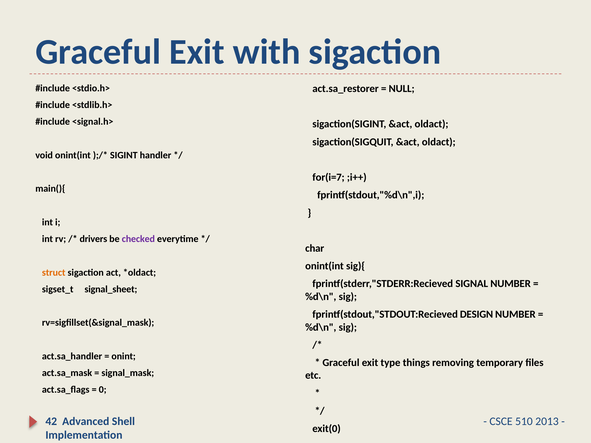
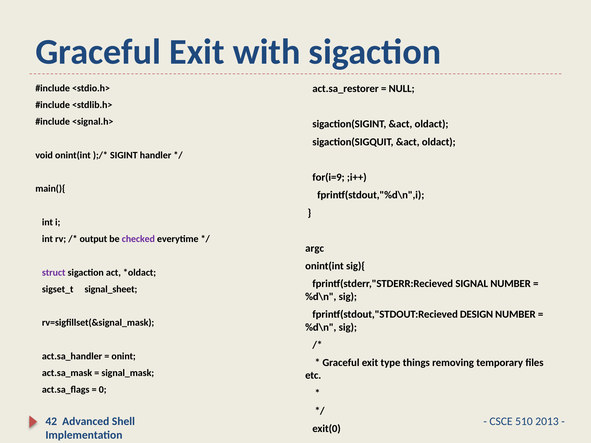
for(i=7: for(i=7 -> for(i=9
drivers: drivers -> output
char: char -> argc
struct colour: orange -> purple
